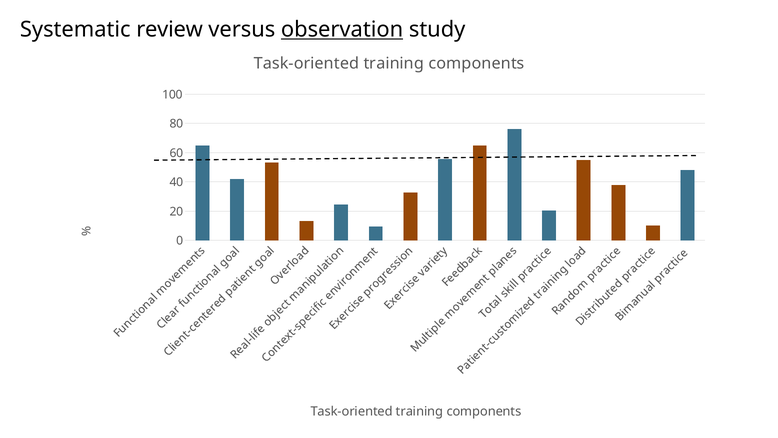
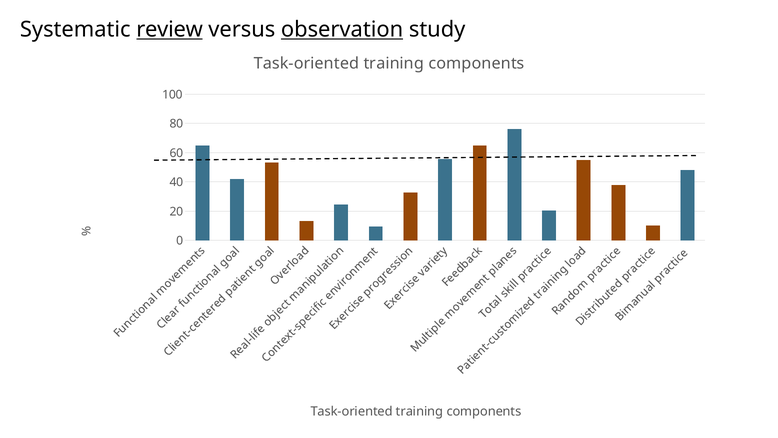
review underline: none -> present
